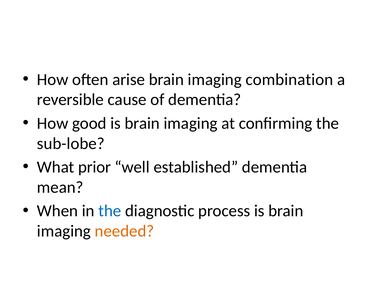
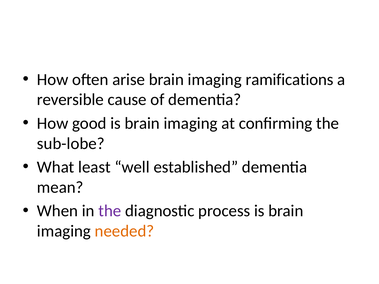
combination: combination -> ramifications
prior: prior -> least
the at (110, 211) colour: blue -> purple
